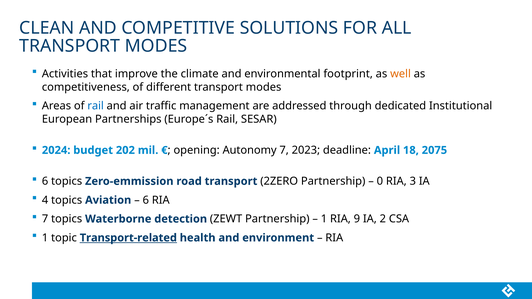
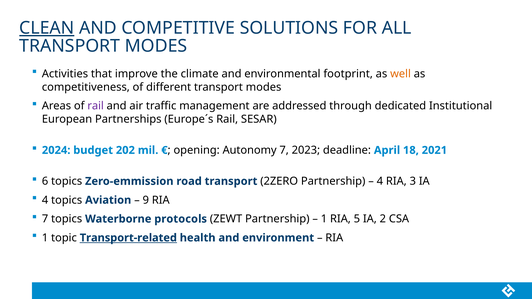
CLEAN underline: none -> present
rail at (96, 106) colour: blue -> purple
2075: 2075 -> 2021
0 at (380, 181): 0 -> 4
6 at (146, 200): 6 -> 9
detection: detection -> protocols
9: 9 -> 5
